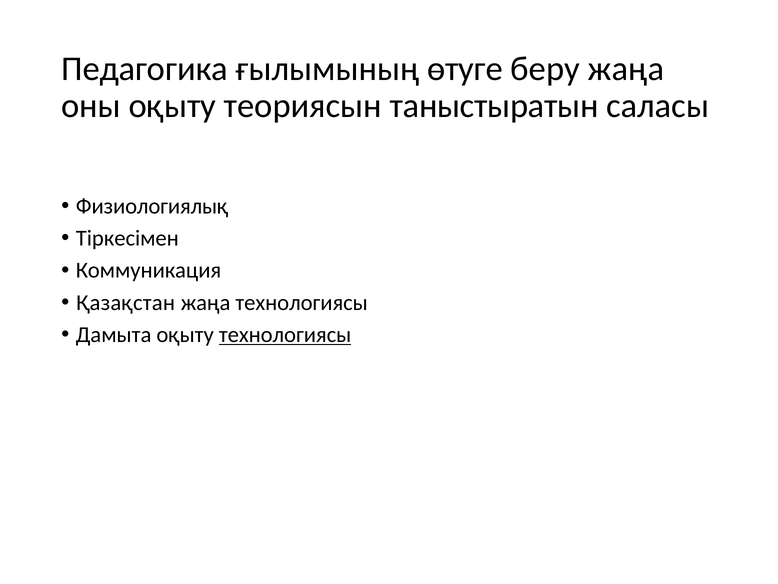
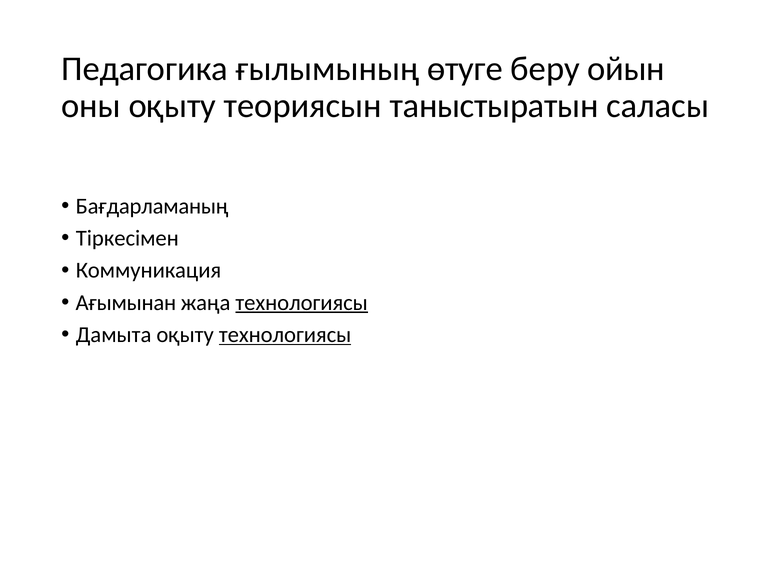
беру жаңа: жаңа -> ойын
Физиологиялық: Физиологиялық -> Бағдарламаның
Қазақстан: Қазақстан -> Ағымынан
технологиясы at (302, 302) underline: none -> present
